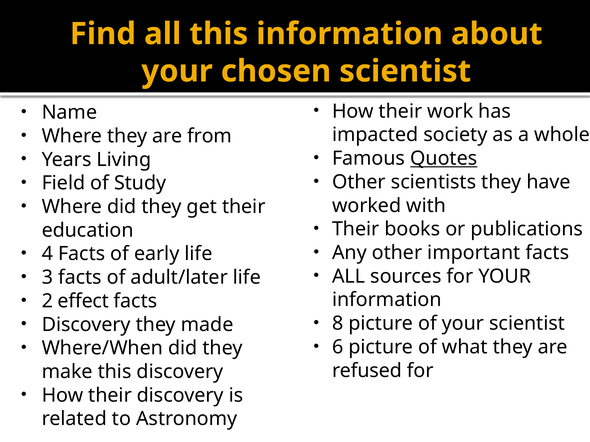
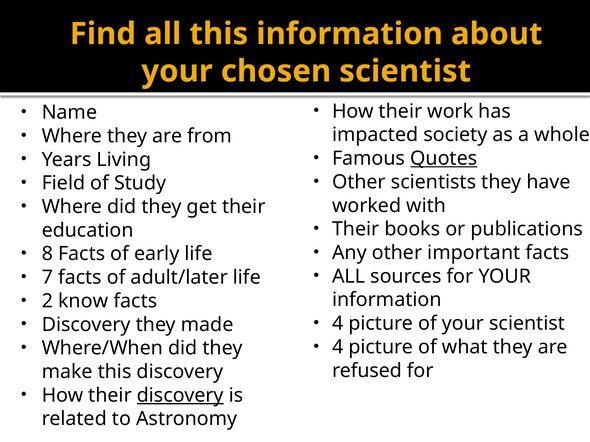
4: 4 -> 8
3: 3 -> 7
effect: effect -> know
8 at (338, 324): 8 -> 4
6 at (338, 347): 6 -> 4
discovery at (180, 396) underline: none -> present
